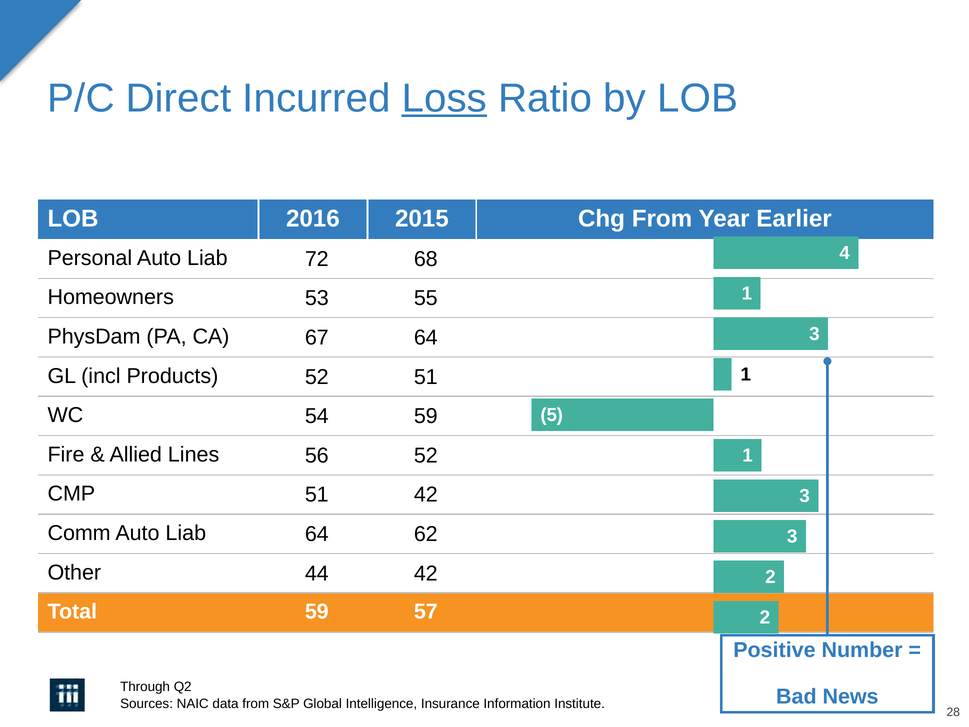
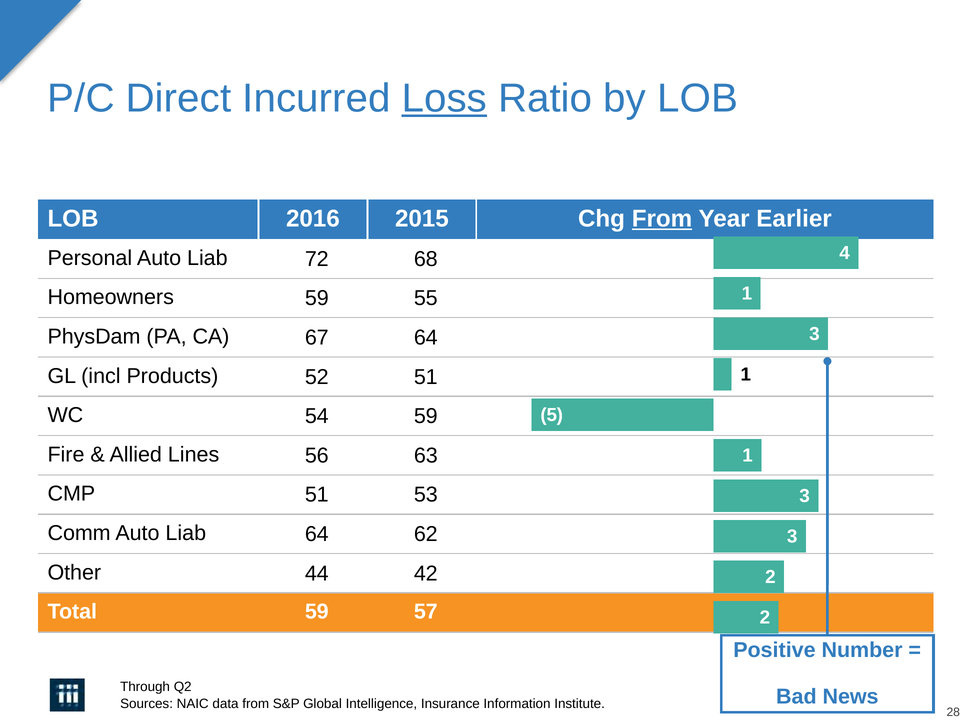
From at (662, 219) underline: none -> present
Homeowners 53: 53 -> 59
56 52: 52 -> 63
51 42: 42 -> 53
